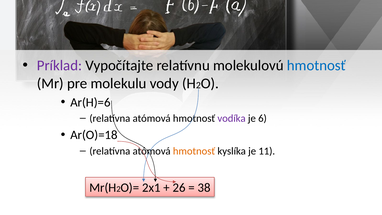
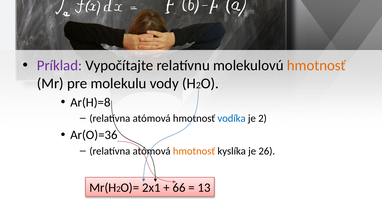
hmotnosť at (316, 65) colour: blue -> orange
Ar(H)=6: Ar(H)=6 -> Ar(H)=8
vodíka colour: purple -> blue
je 6: 6 -> 2
Ar(O)=18: Ar(O)=18 -> Ar(O)=36
11: 11 -> 26
26: 26 -> 66
38: 38 -> 13
